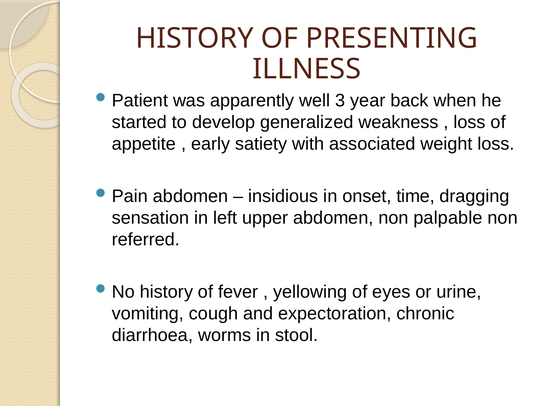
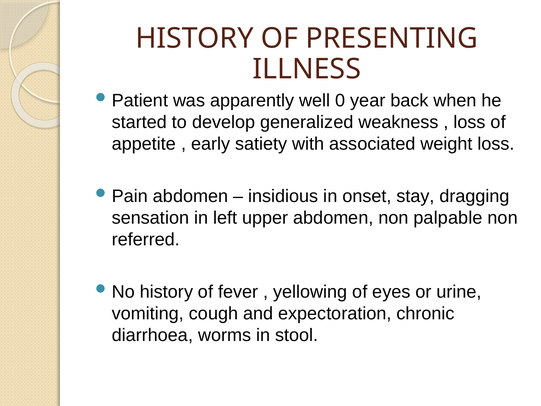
3: 3 -> 0
time: time -> stay
